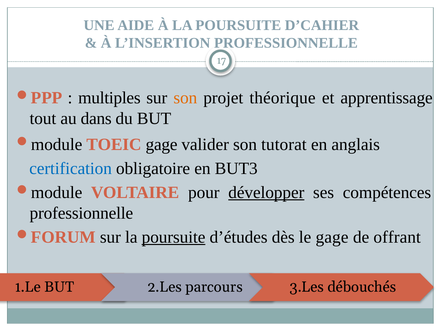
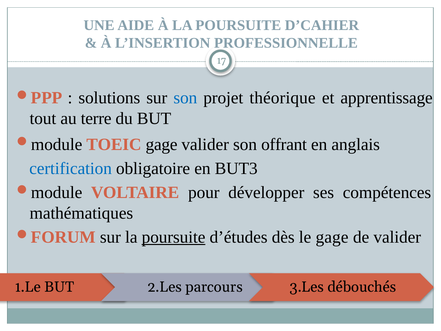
multiples: multiples -> solutions
son at (185, 98) colour: orange -> blue
dans: dans -> terre
tutorat: tutorat -> offrant
développer underline: present -> none
professionnelle at (81, 213): professionnelle -> mathématiques
de offrant: offrant -> valider
